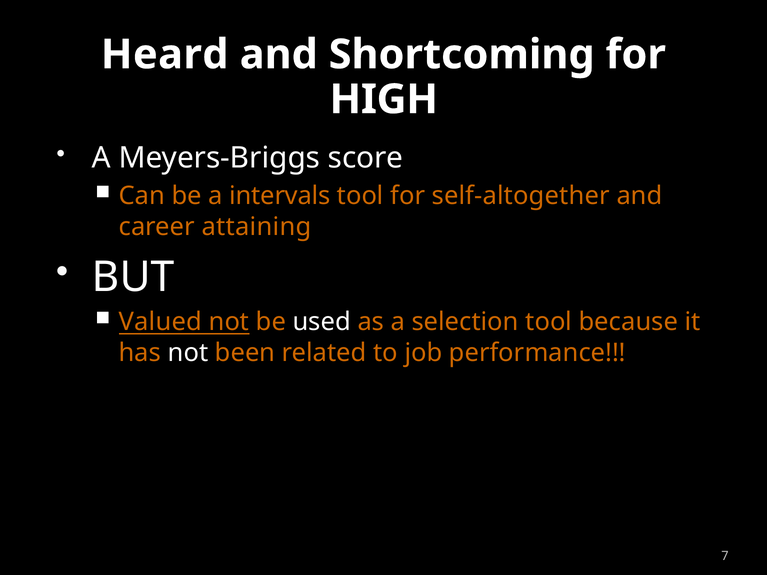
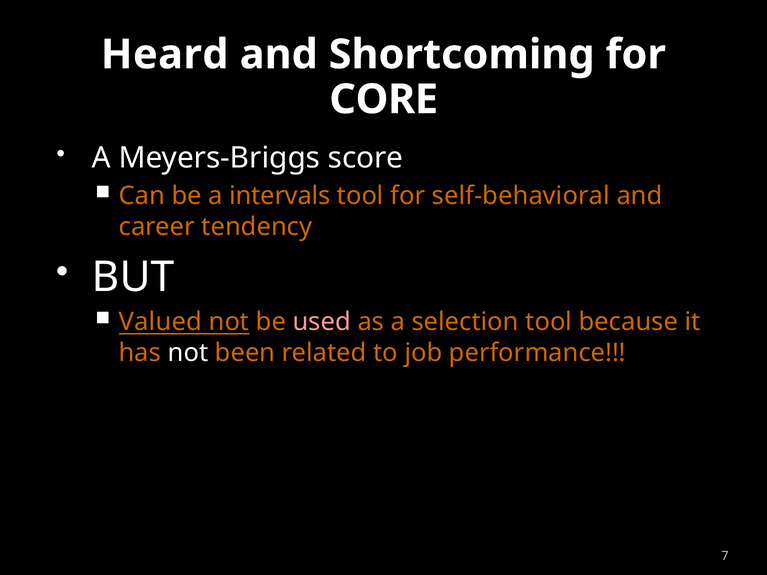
HIGH: HIGH -> CORE
self-altogether: self-altogether -> self-behavioral
attaining: attaining -> tendency
used colour: white -> pink
